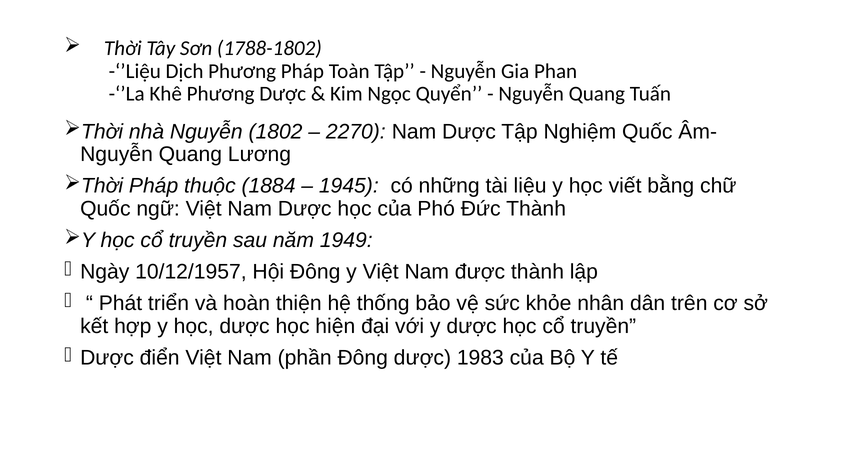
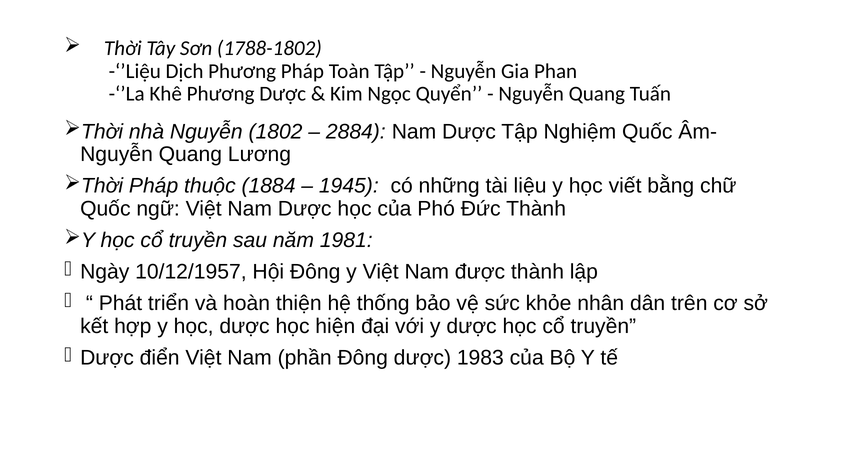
2270: 2270 -> 2884
1949: 1949 -> 1981
